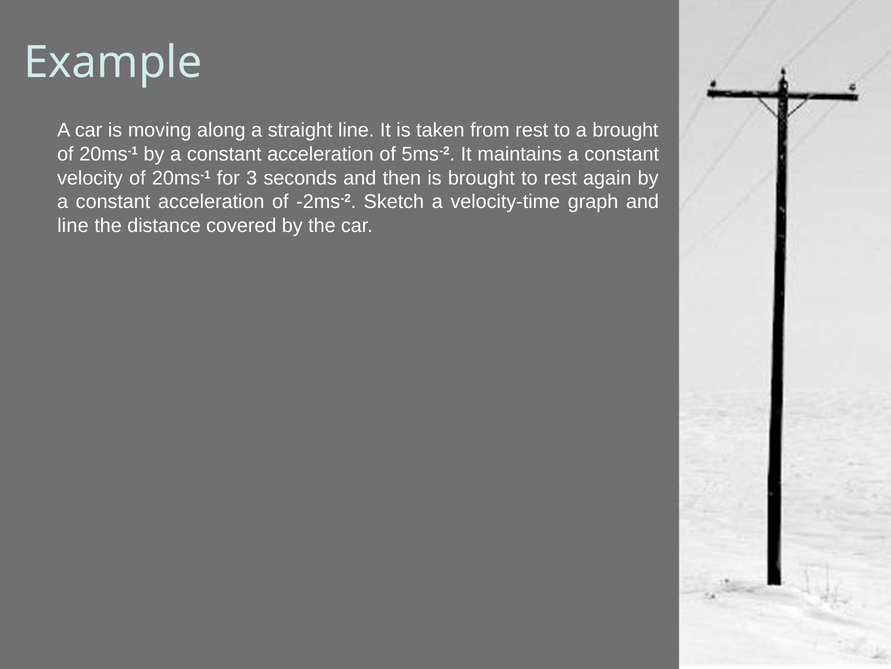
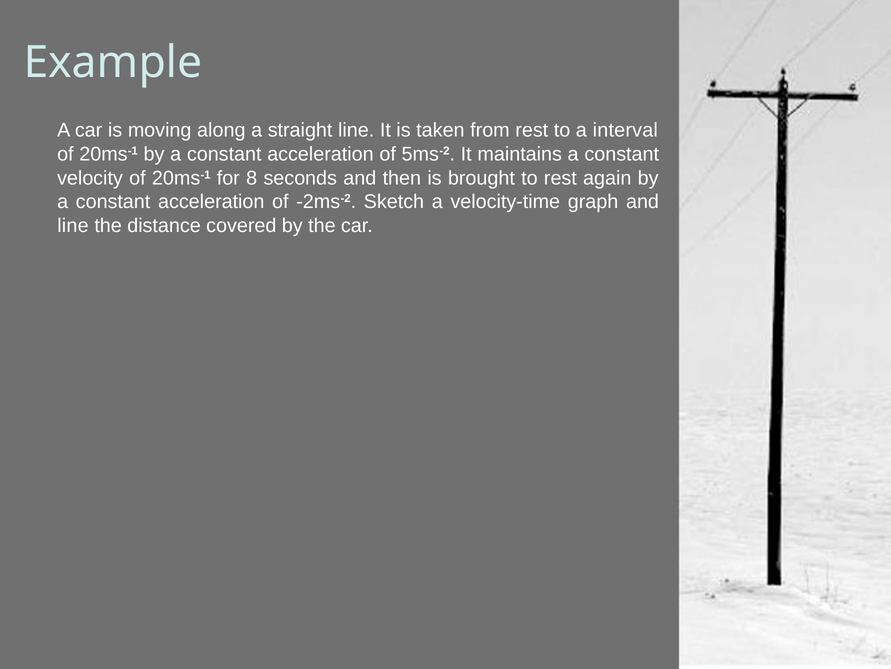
a brought: brought -> interval
3: 3 -> 8
